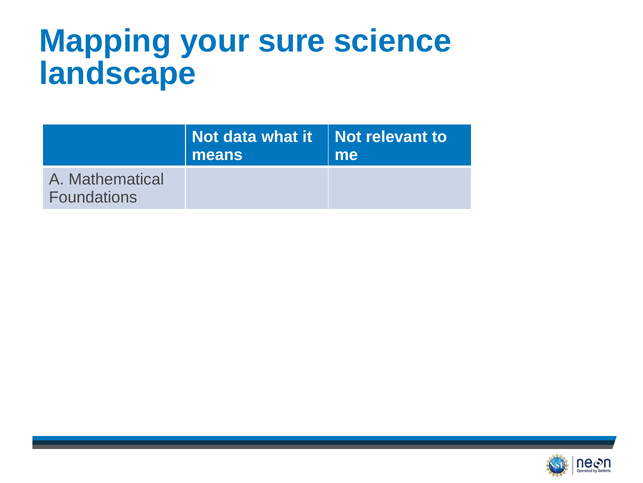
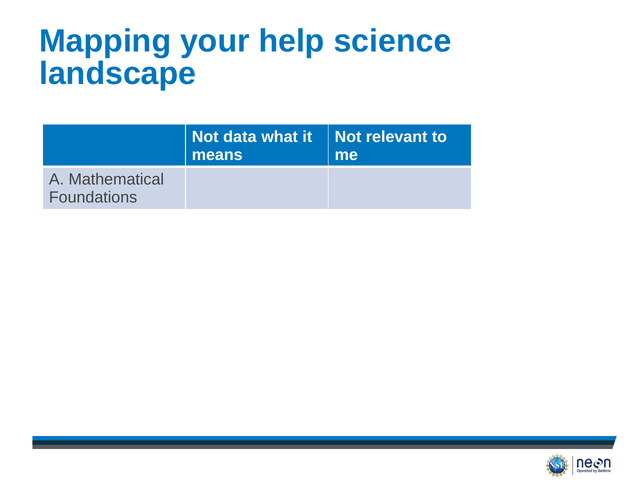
sure: sure -> help
